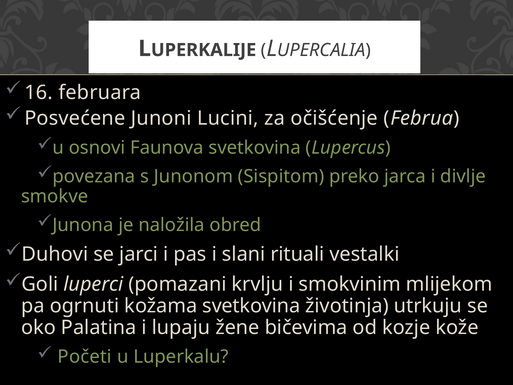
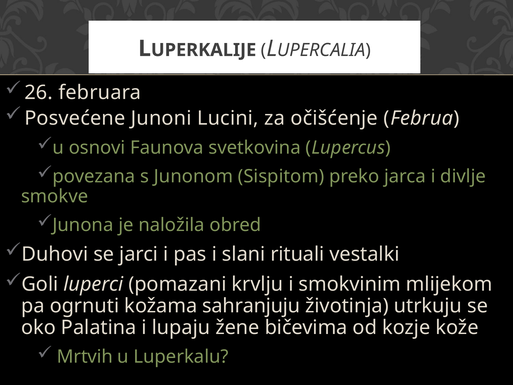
16: 16 -> 26
kožama svetkovina: svetkovina -> sahranjuju
Početi: Početi -> Mrtvih
